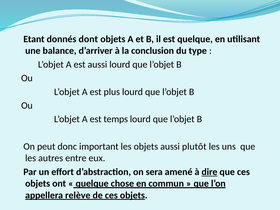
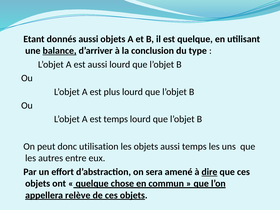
donnés dont: dont -> aussi
balance underline: none -> present
important: important -> utilisation
aussi plutôt: plutôt -> temps
